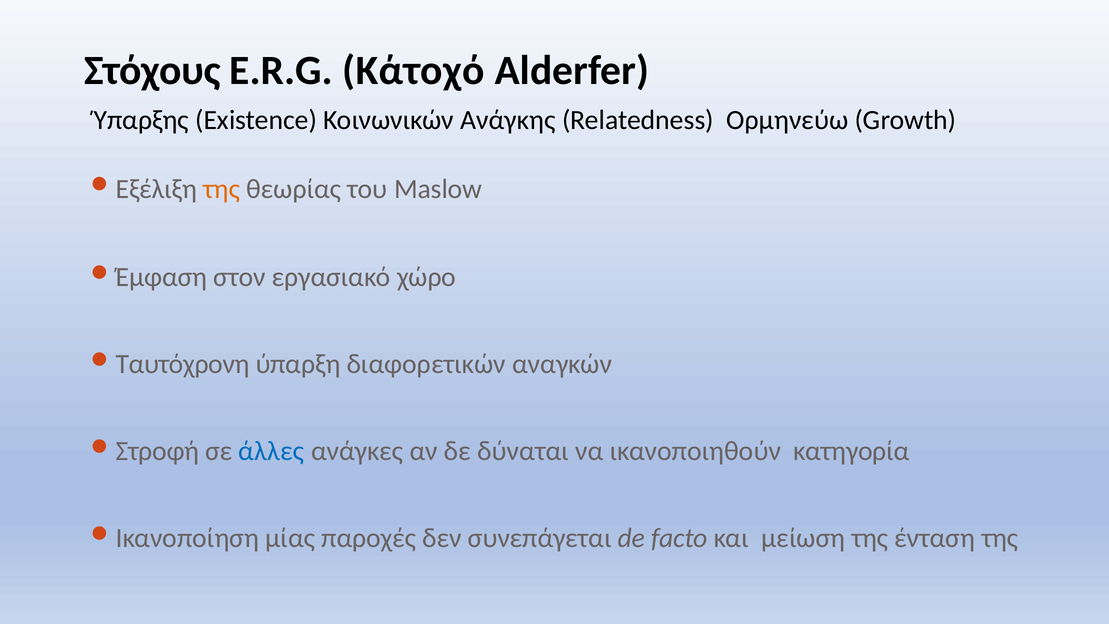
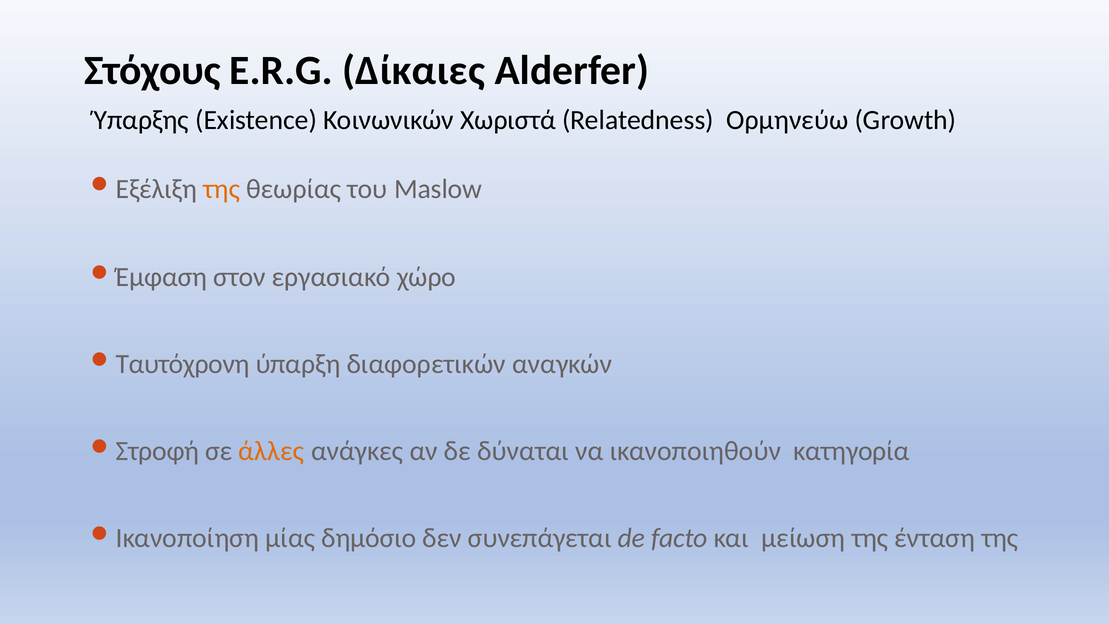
Κάτοχό: Κάτοχό -> Δίκαιες
Ανάγκης: Ανάγκης -> Χωριστά
άλλες colour: blue -> orange
παροχές: παροχές -> δημόσιο
